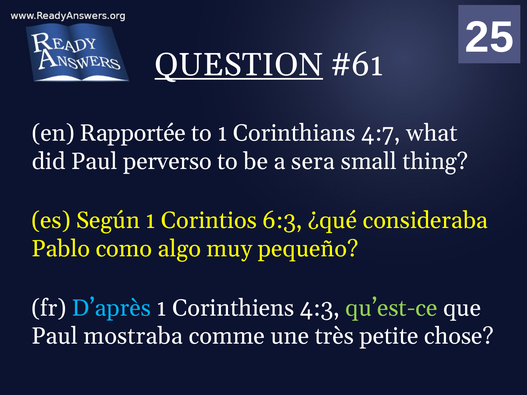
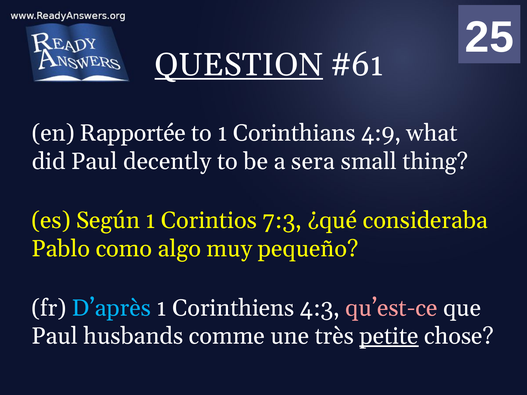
4:7: 4:7 -> 4:9
perverso: perverso -> decently
6:3: 6:3 -> 7:3
qu’est-ce colour: light green -> pink
mostraba: mostraba -> husbands
petite underline: none -> present
